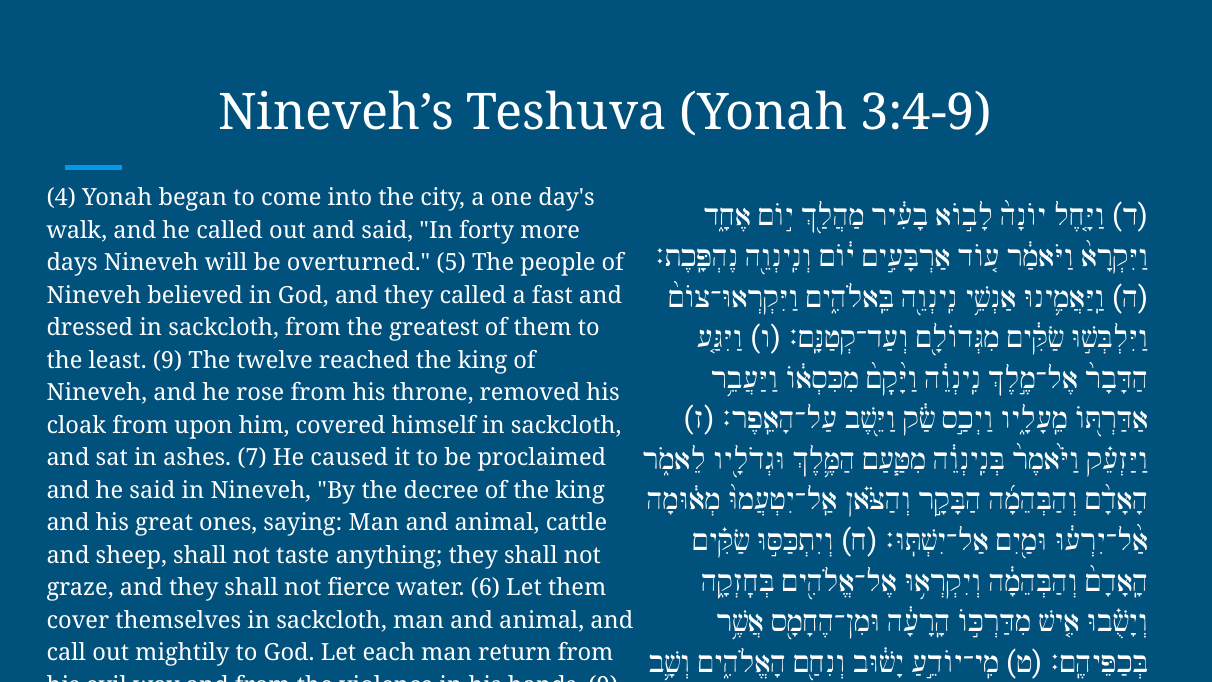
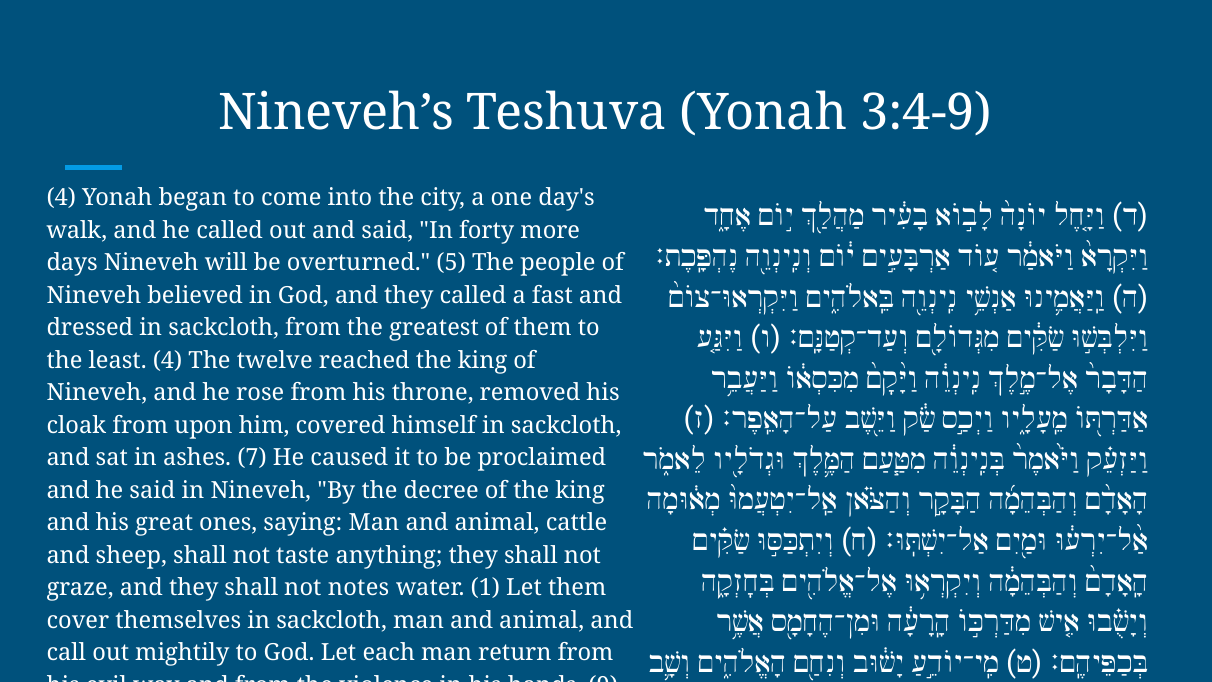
least 9: 9 -> 4
not fierce: fierce -> notes
6: 6 -> 1
